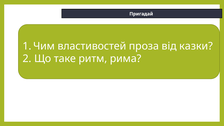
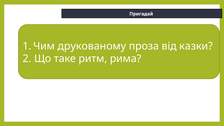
властивостей: властивостей -> друкованому
